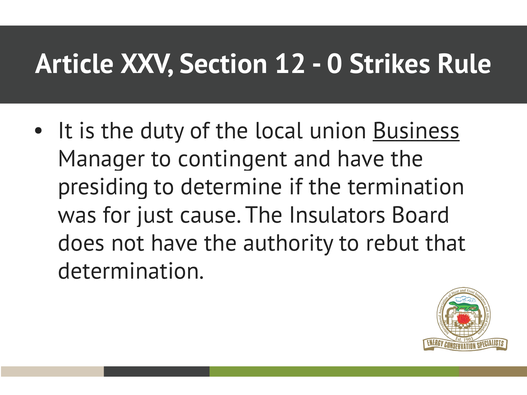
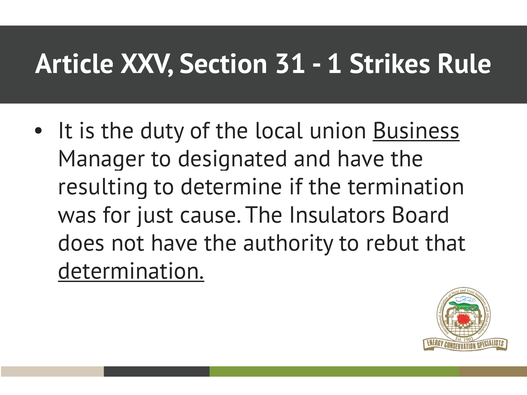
12: 12 -> 31
0: 0 -> 1
contingent: contingent -> designated
presiding: presiding -> resulting
determination underline: none -> present
